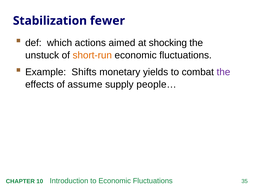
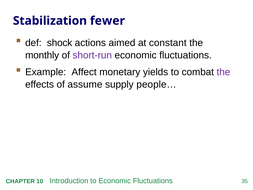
which: which -> shock
shocking: shocking -> constant
unstuck: unstuck -> monthly
short-run colour: orange -> purple
Shifts: Shifts -> Affect
